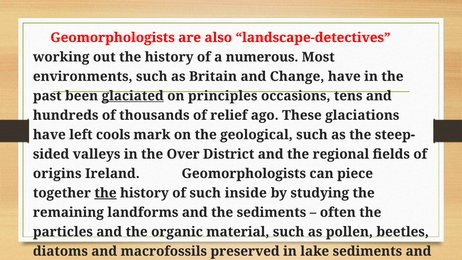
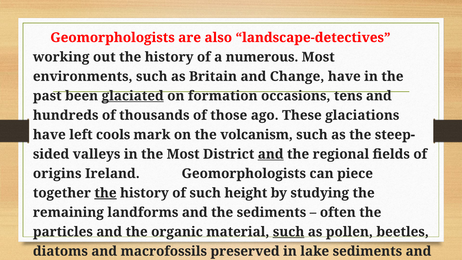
principles: principles -> formation
relief: relief -> those
geological: geological -> volcanism
the Over: Over -> Most
and at (271, 154) underline: none -> present
inside: inside -> height
such at (289, 232) underline: none -> present
